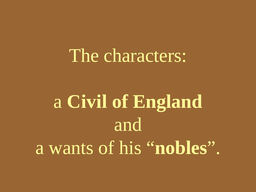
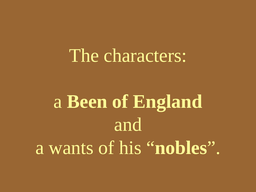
Civil: Civil -> Been
